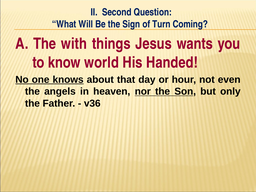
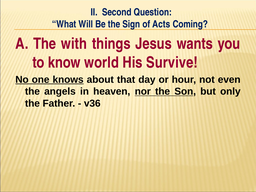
Turn: Turn -> Acts
Handed: Handed -> Survive
